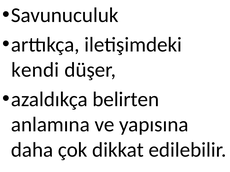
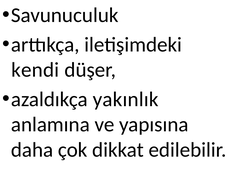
belirten: belirten -> yakınlık
